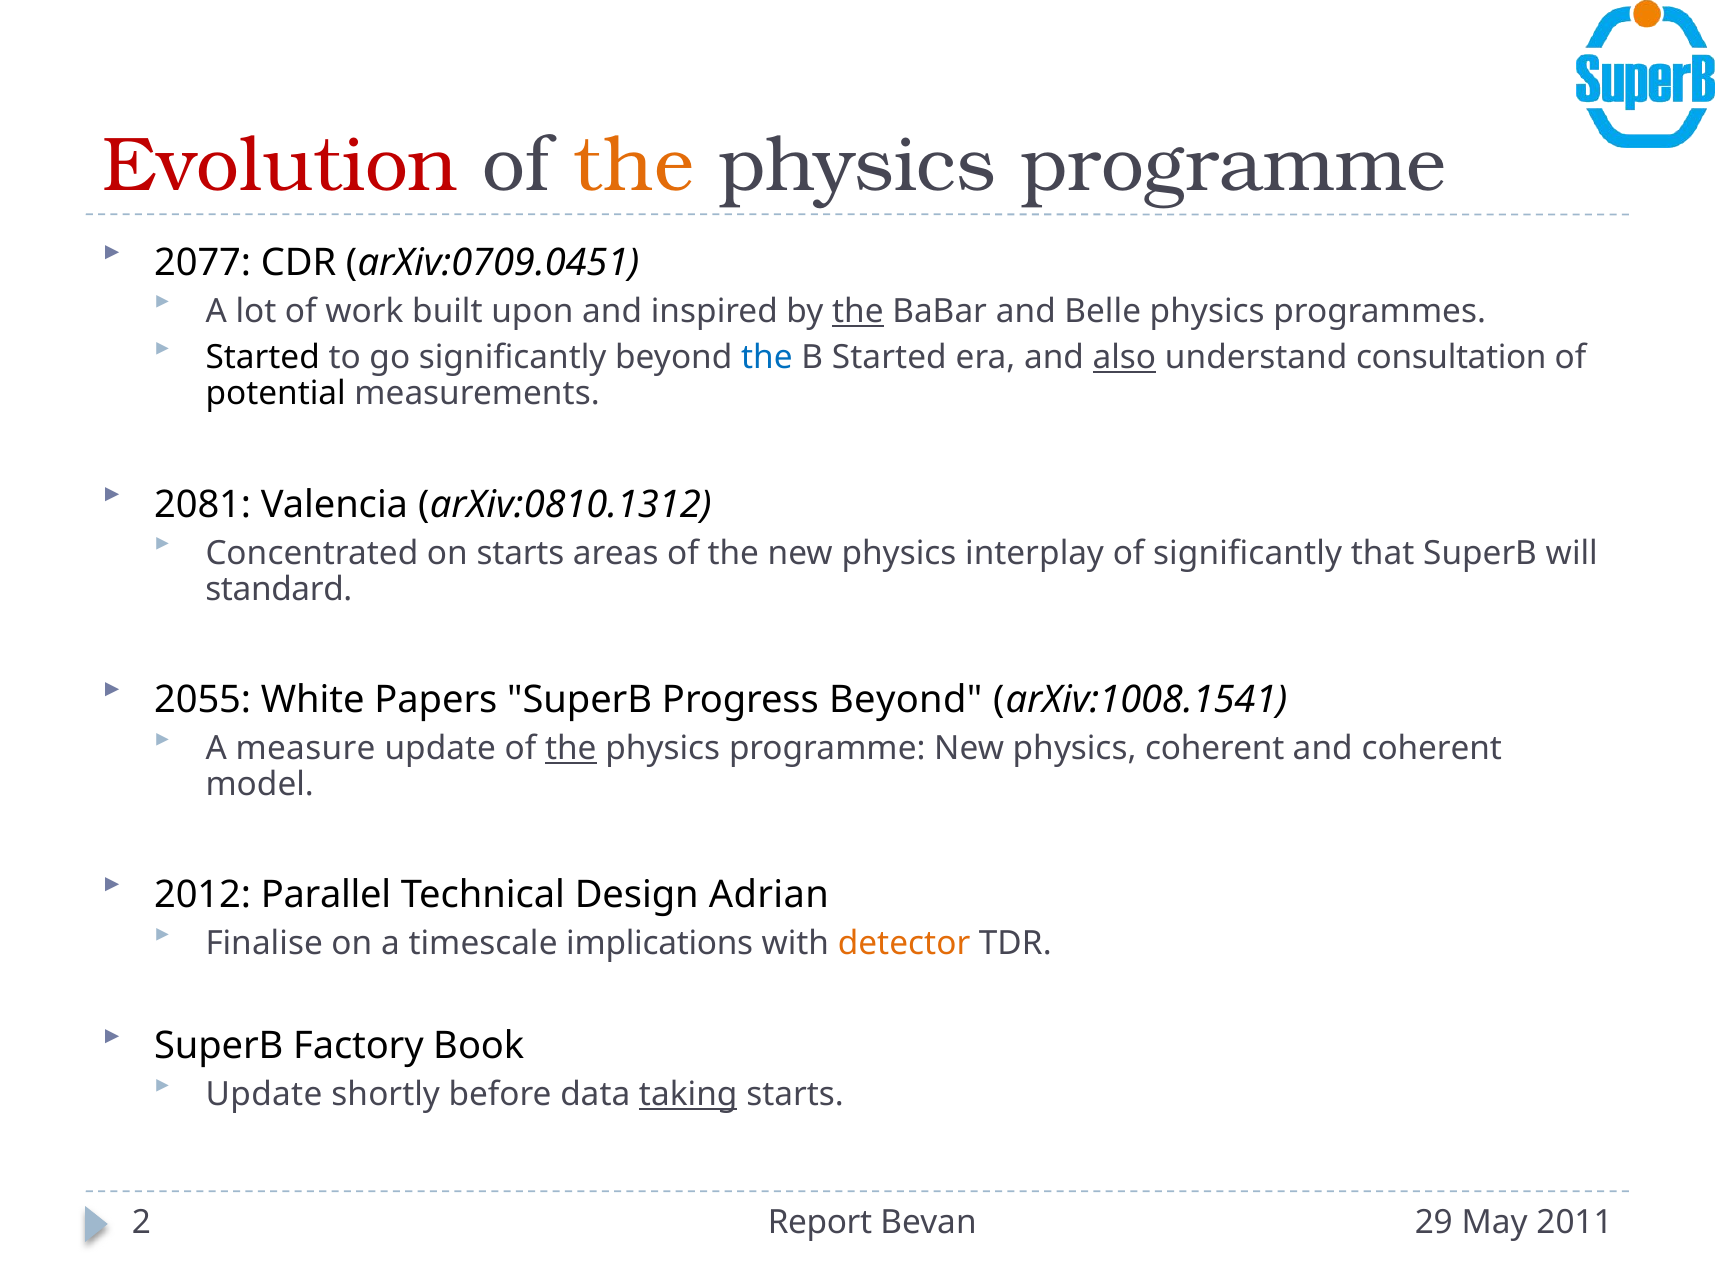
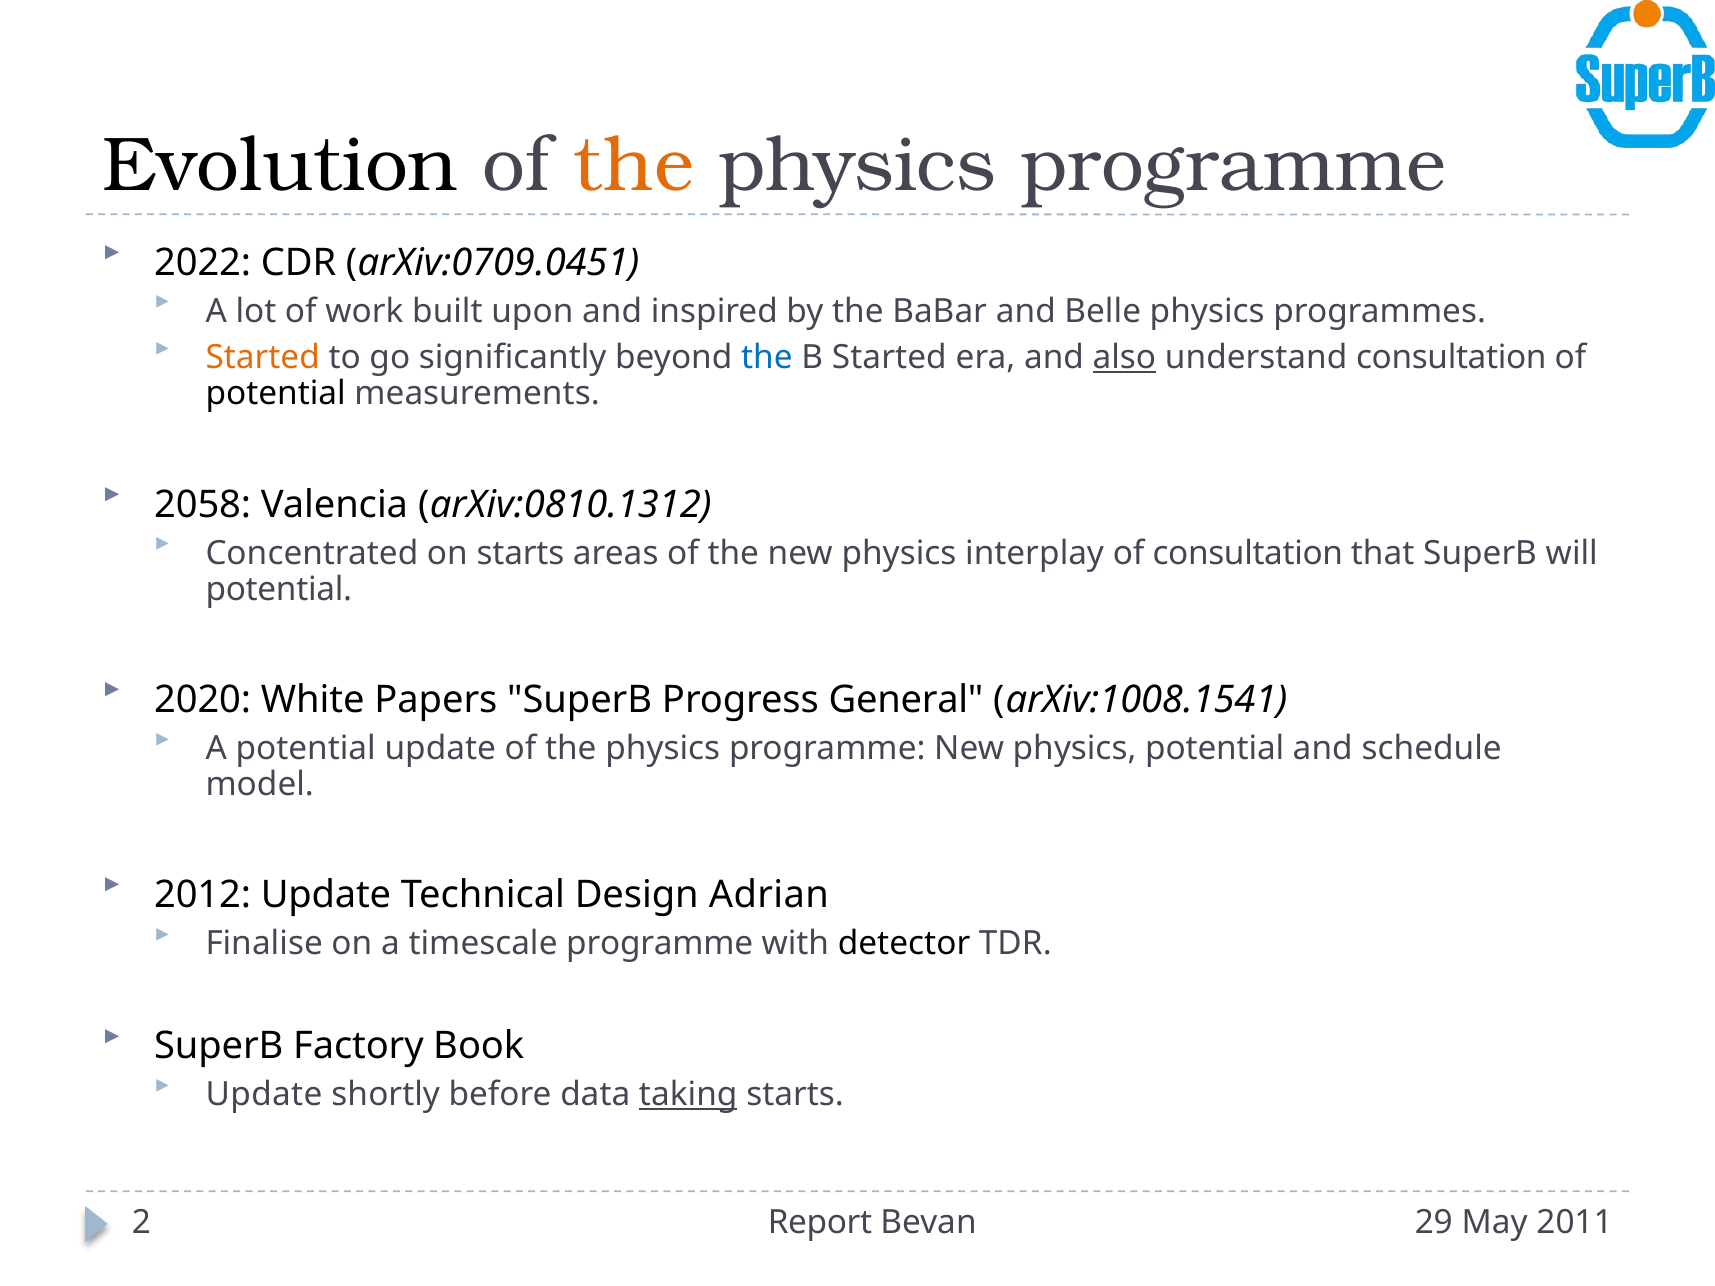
Evolution colour: red -> black
2077: 2077 -> 2022
the at (858, 311) underline: present -> none
Started at (263, 358) colour: black -> orange
2081: 2081 -> 2058
of significantly: significantly -> consultation
standard at (279, 589): standard -> potential
2055: 2055 -> 2020
Progress Beyond: Beyond -> General
A measure: measure -> potential
the at (571, 749) underline: present -> none
physics coherent: coherent -> potential
and coherent: coherent -> schedule
2012 Parallel: Parallel -> Update
timescale implications: implications -> programme
detector colour: orange -> black
